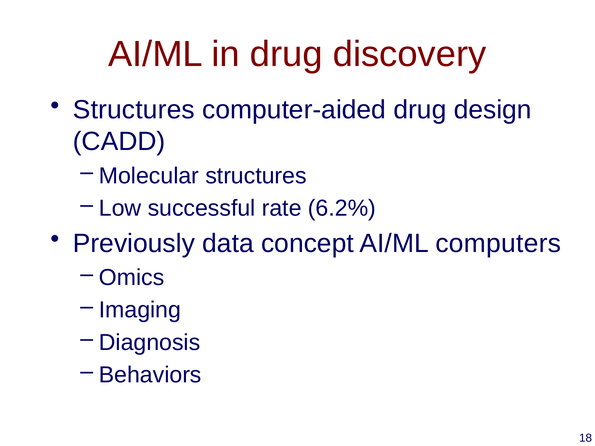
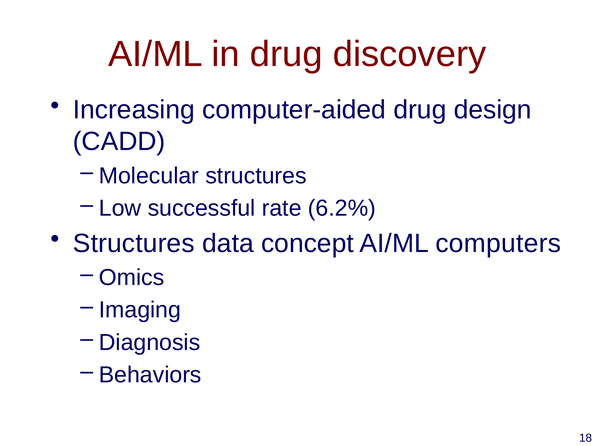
Structures at (134, 110): Structures -> Increasing
Previously at (134, 244): Previously -> Structures
